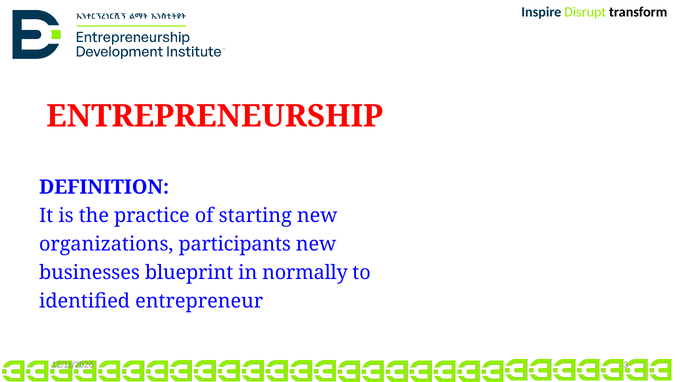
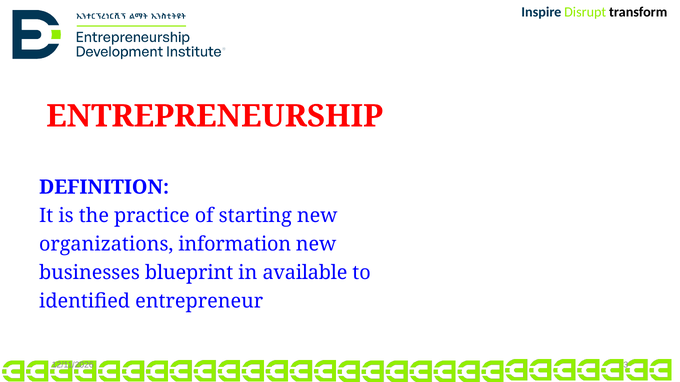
participants: participants -> information
normally: normally -> available
